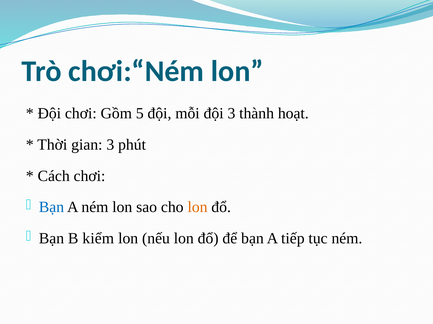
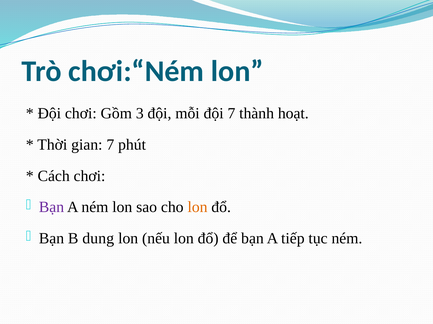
5: 5 -> 3
đội 3: 3 -> 7
gian 3: 3 -> 7
Bạn at (51, 208) colour: blue -> purple
kiểm: kiểm -> dung
